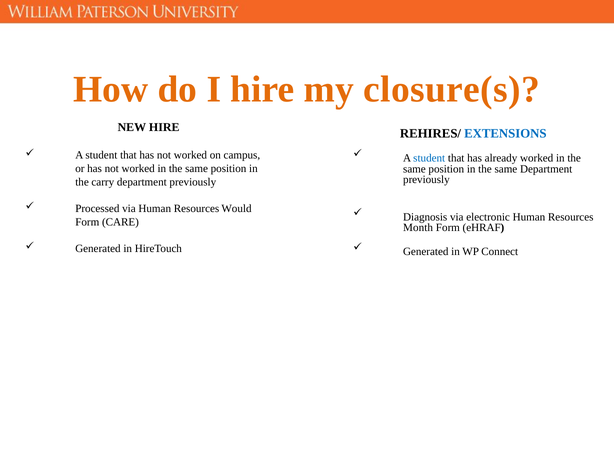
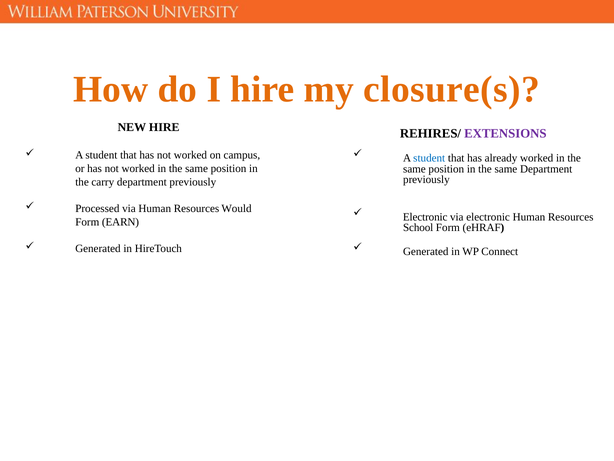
EXTENSIONS colour: blue -> purple
Diagnosis at (425, 217): Diagnosis -> Electronic
CARE: CARE -> EARN
Month: Month -> School
